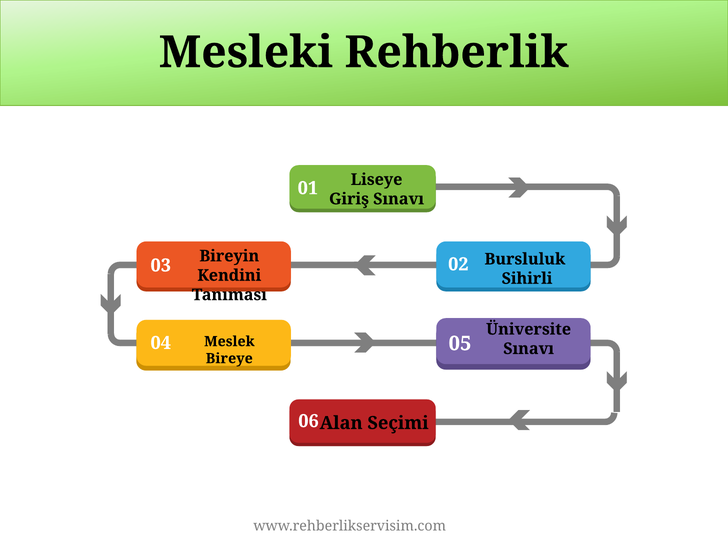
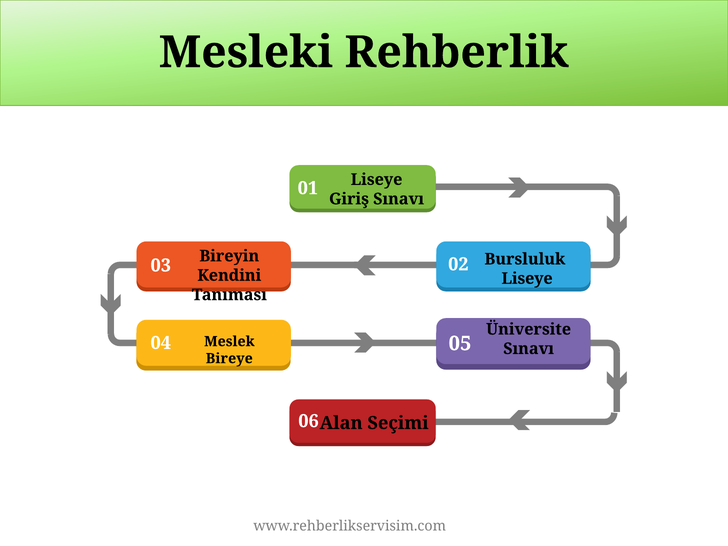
Sihirli at (527, 278): Sihirli -> Liseye
